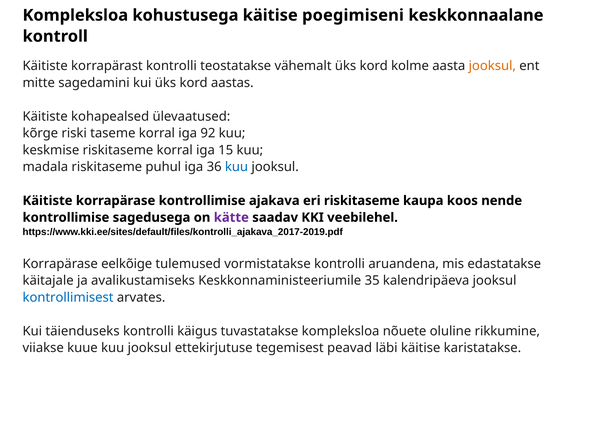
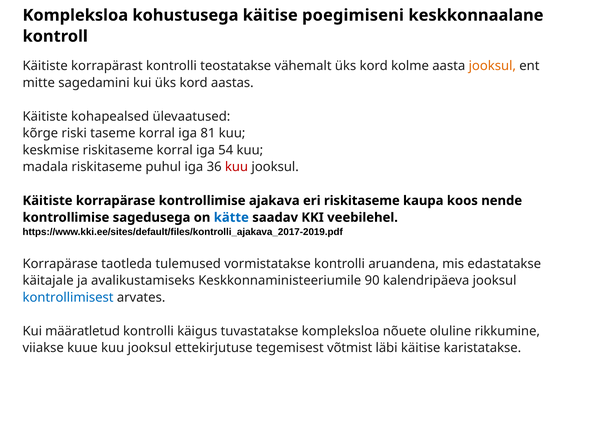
92: 92 -> 81
15: 15 -> 54
kuu at (237, 167) colour: blue -> red
kätte colour: purple -> blue
eelkõige: eelkõige -> taotleda
35: 35 -> 90
täienduseks: täienduseks -> määratletud
peavad: peavad -> võtmist
